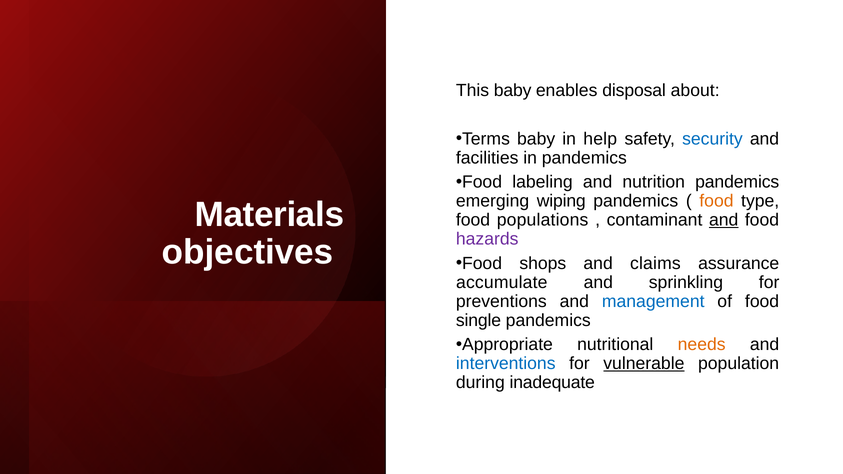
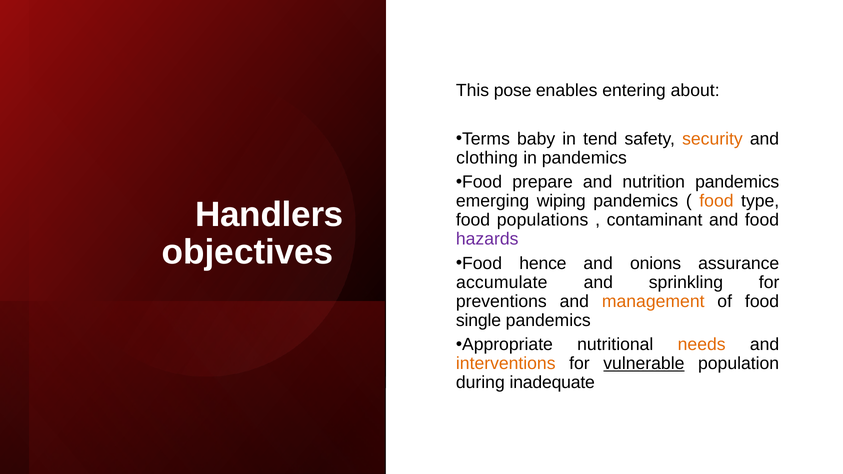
This baby: baby -> pose
disposal: disposal -> entering
help: help -> tend
security colour: blue -> orange
facilities: facilities -> clothing
labeling: labeling -> prepare
Materials: Materials -> Handlers
and at (724, 220) underline: present -> none
shops: shops -> hence
claims: claims -> onions
management at (653, 301) colour: blue -> orange
interventions colour: blue -> orange
